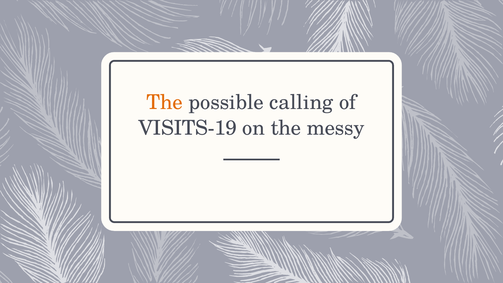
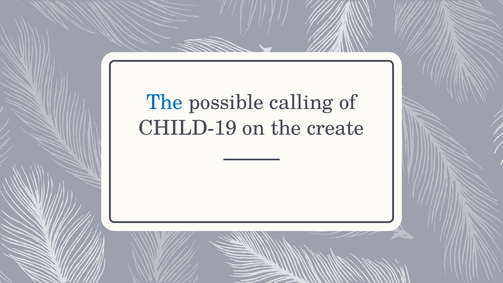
The at (165, 102) colour: orange -> blue
VISITS-19: VISITS-19 -> CHILD-19
messy: messy -> create
